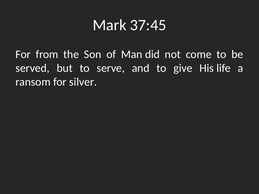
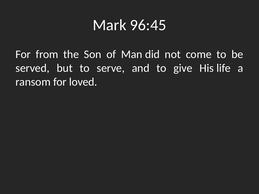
37:45: 37:45 -> 96:45
silver: silver -> loved
